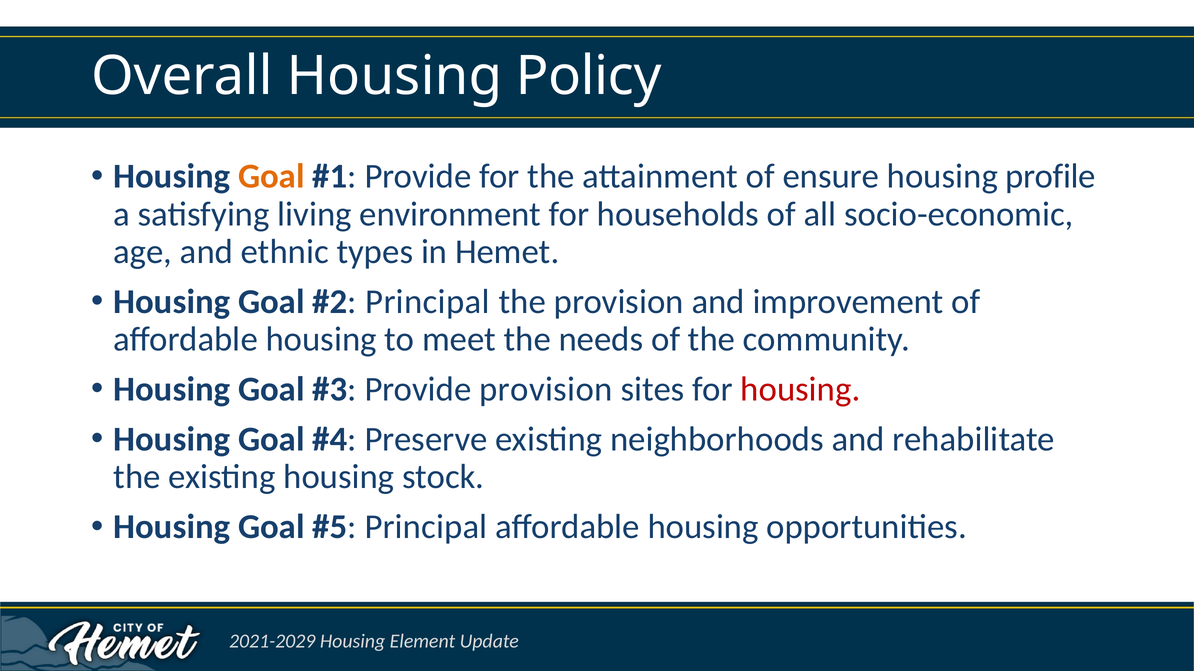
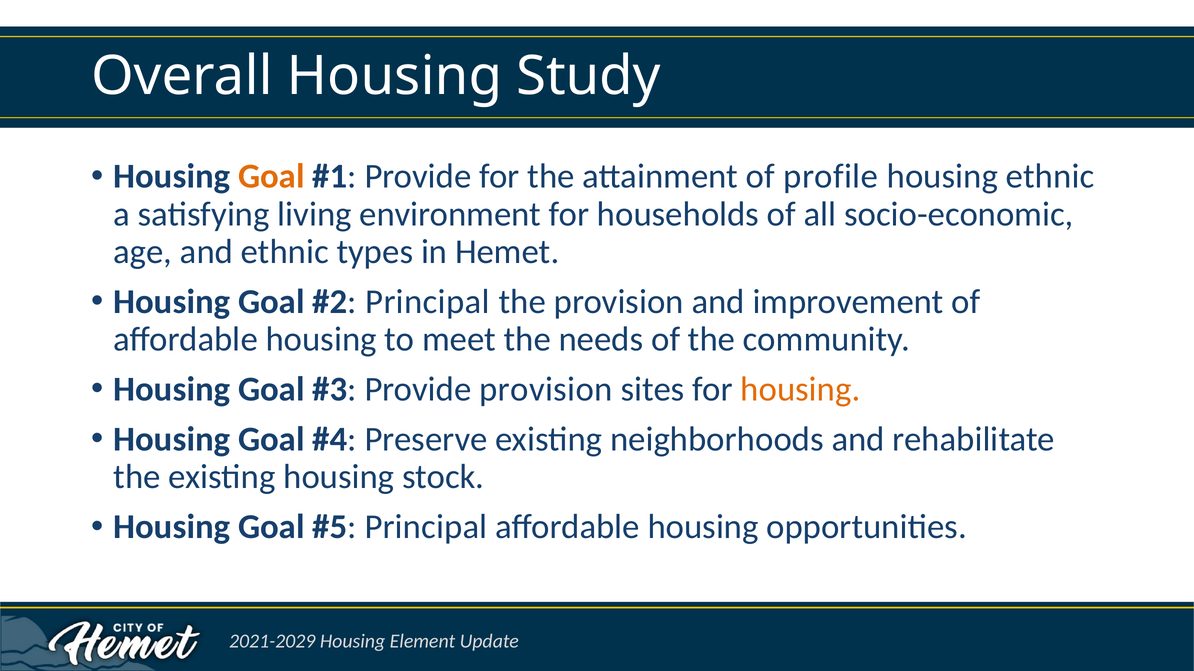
Policy: Policy -> Study
ensure: ensure -> profile
housing profile: profile -> ethnic
housing at (800, 390) colour: red -> orange
